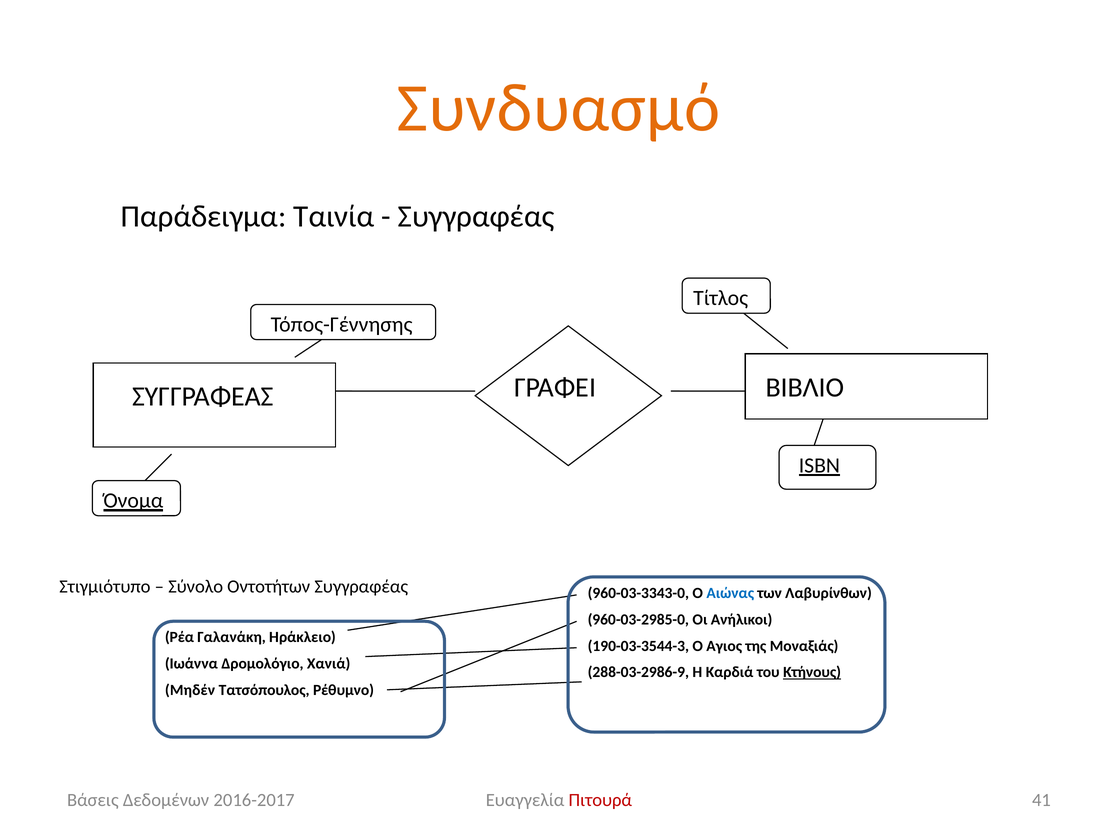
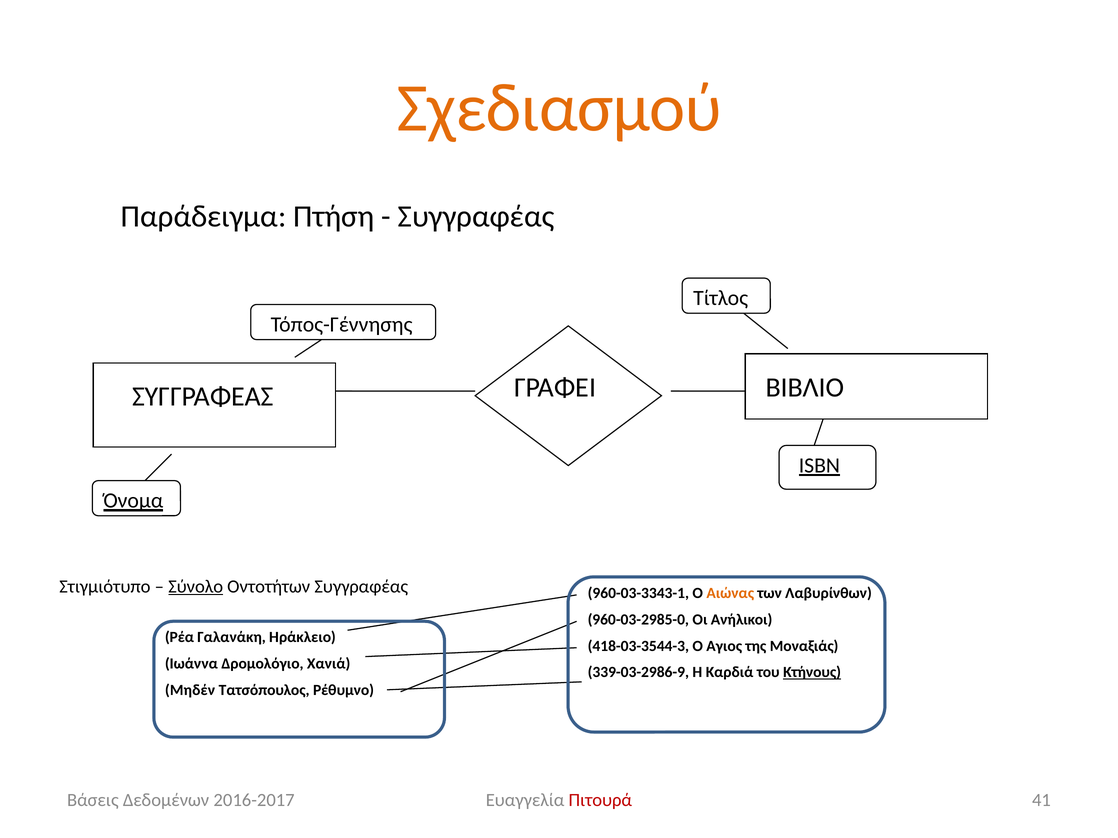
Συνδυασμό: Συνδυασμό -> Σχεδιασμού
Ταινία: Ταινία -> Πτήση
Σύνολο underline: none -> present
960-03-3343-0: 960-03-3343-0 -> 960-03-3343-1
Αιώνας colour: blue -> orange
190-03-3544-3: 190-03-3544-3 -> 418-03-3544-3
288-03-2986-9: 288-03-2986-9 -> 339-03-2986-9
